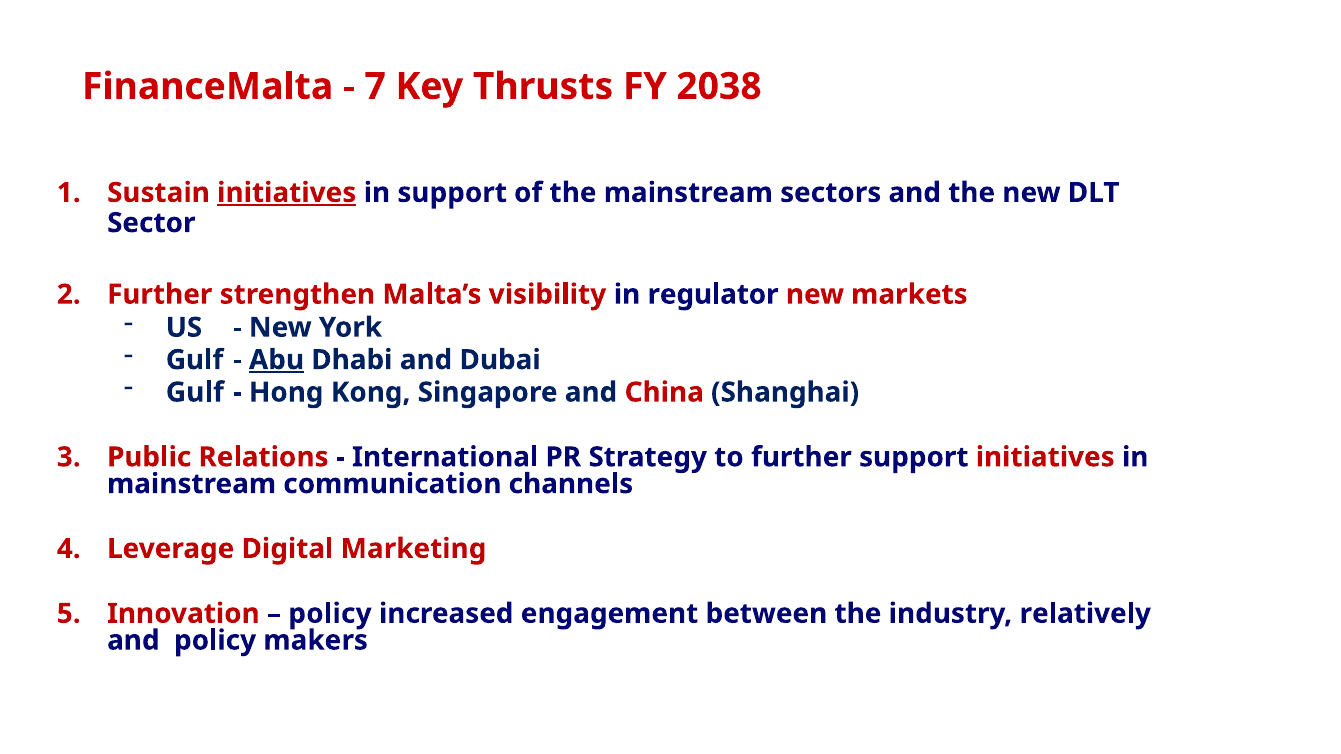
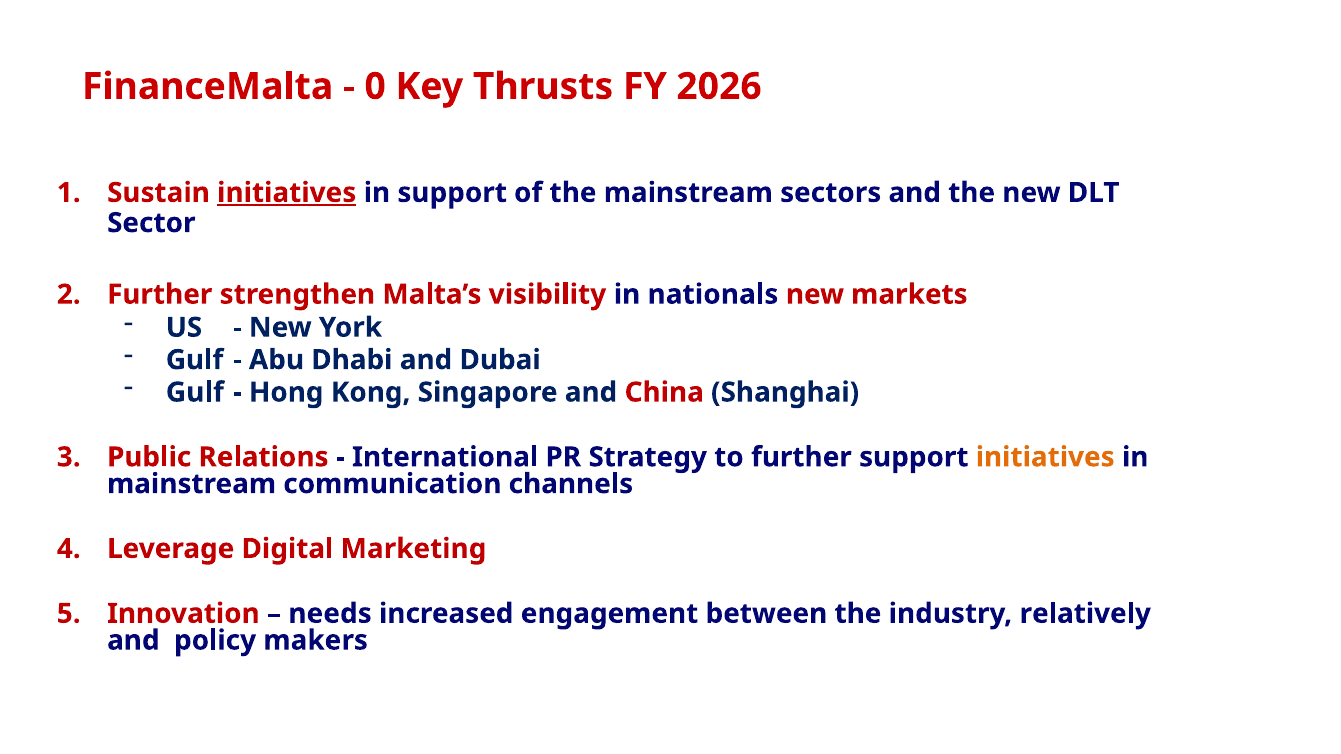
7: 7 -> 0
2038: 2038 -> 2026
regulator: regulator -> nationals
Abu underline: present -> none
initiatives at (1045, 457) colour: red -> orange
policy at (330, 614): policy -> needs
